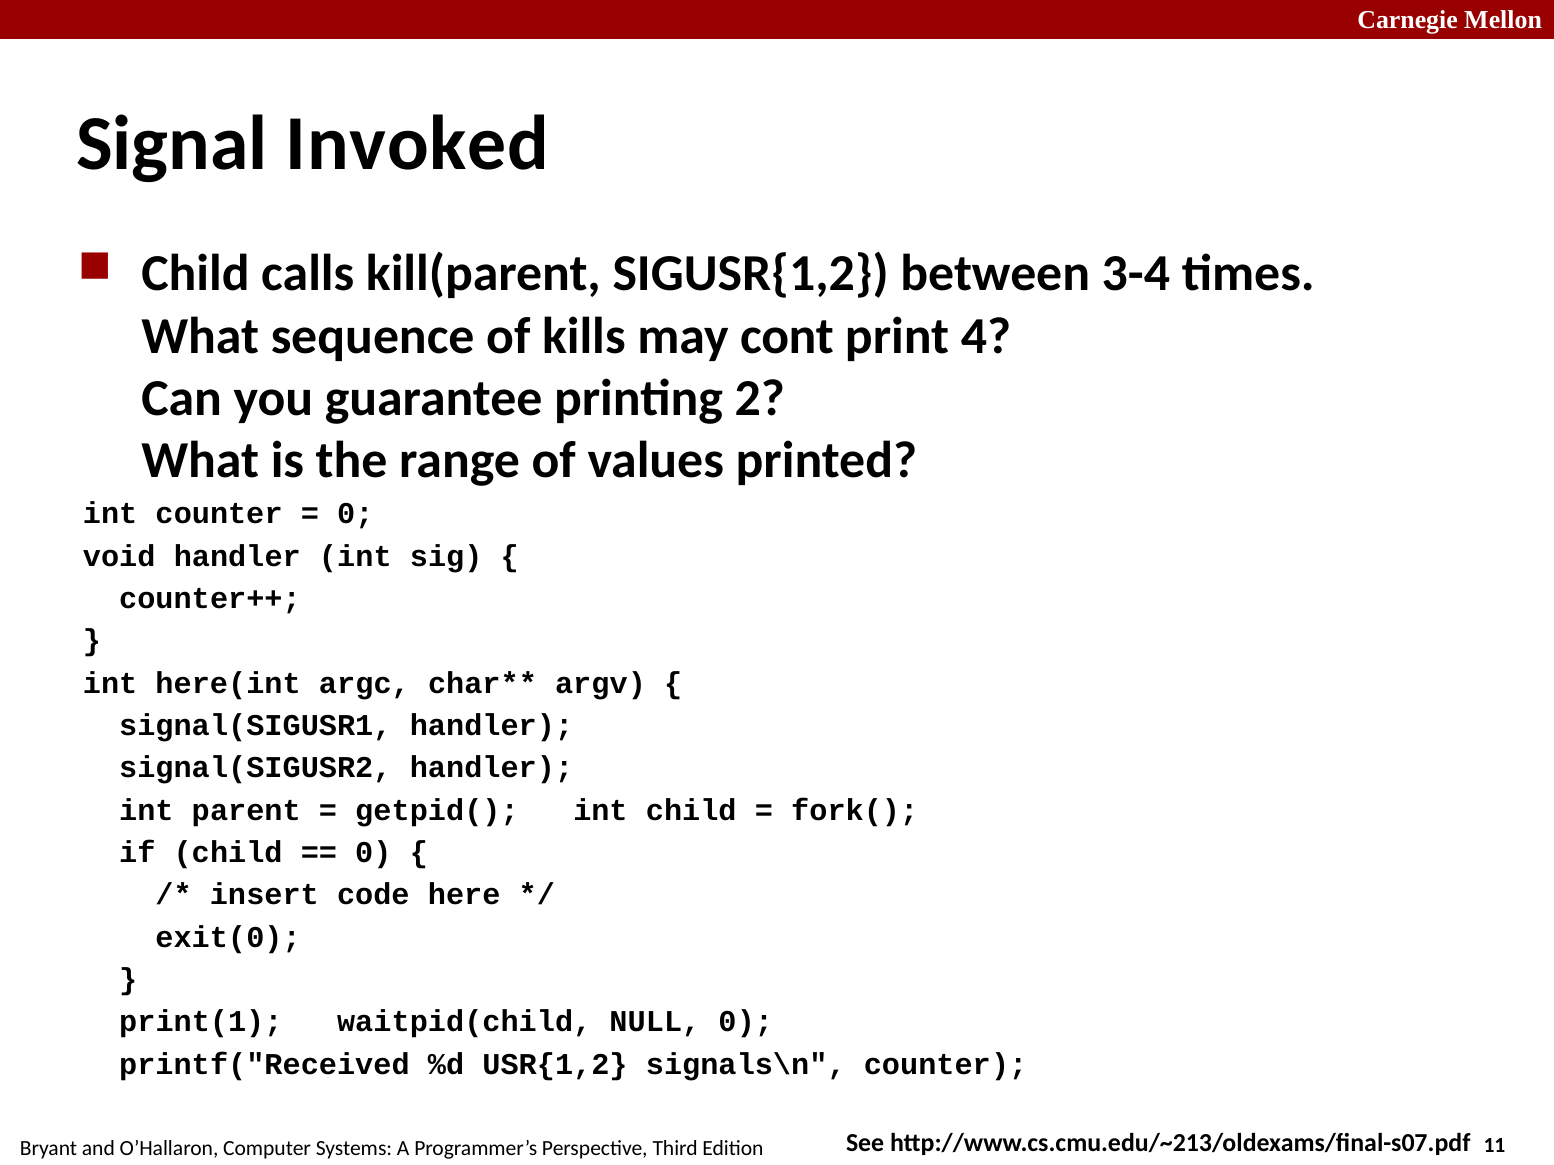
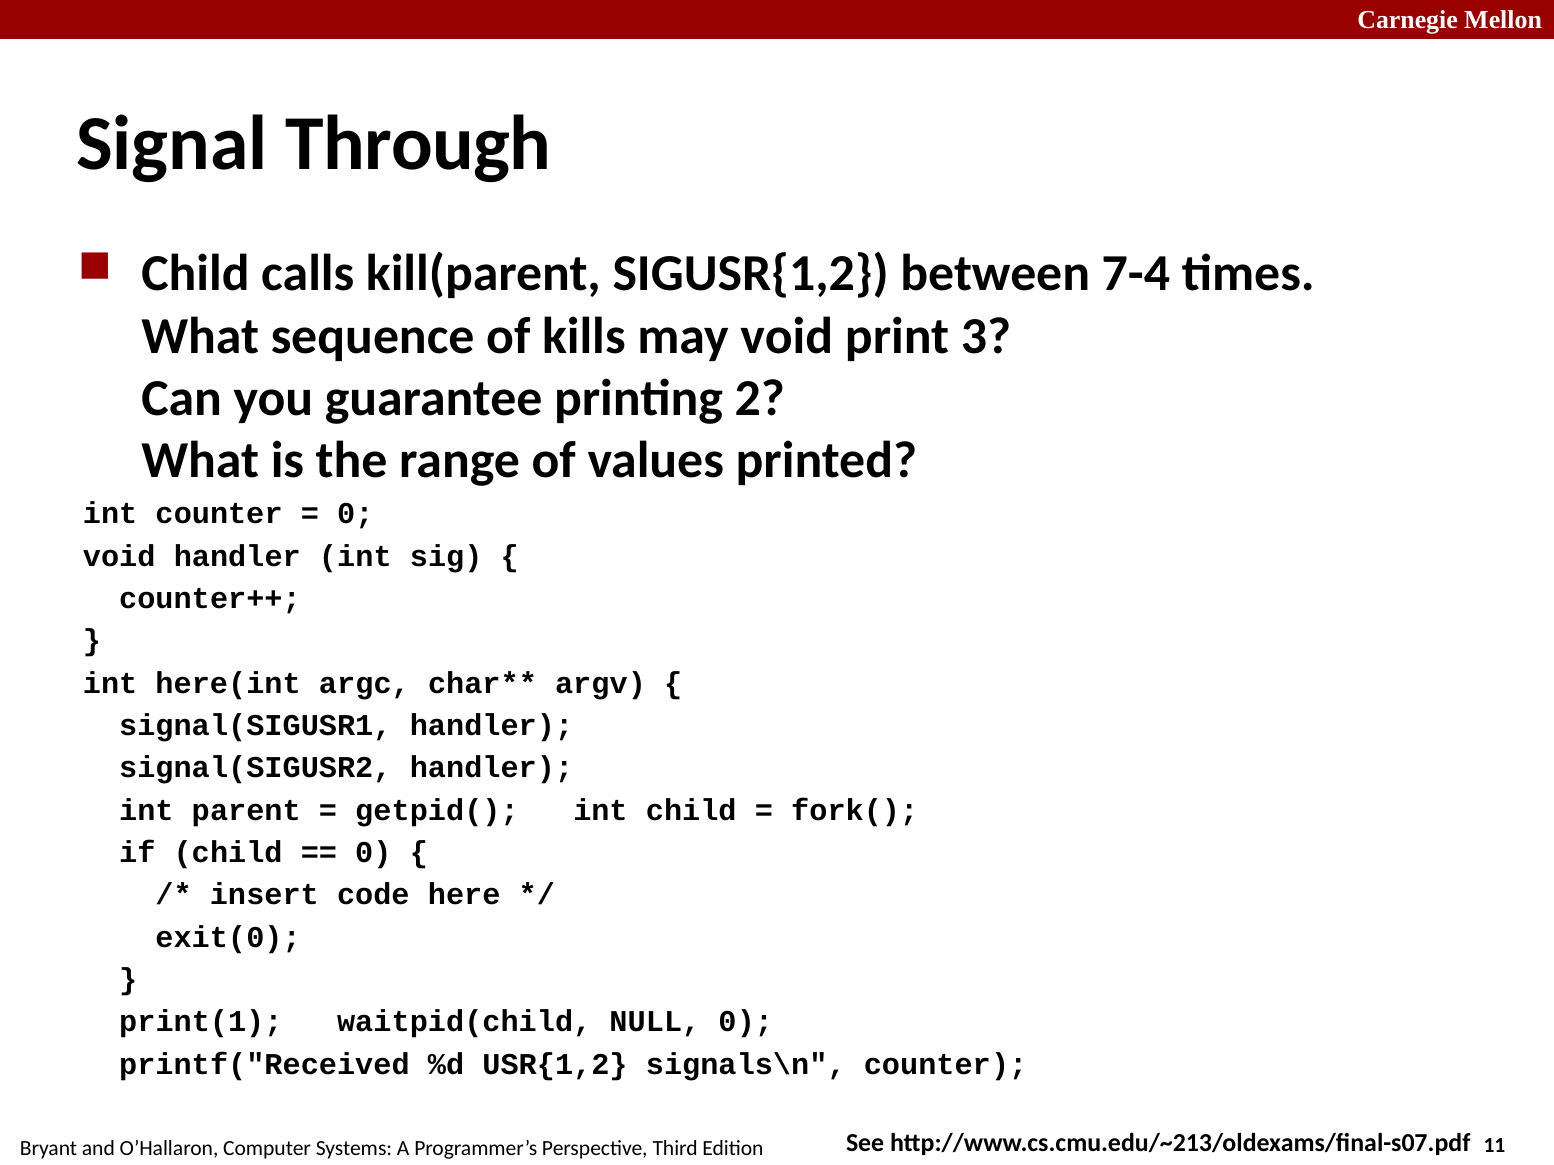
Invoked: Invoked -> Through
3-4: 3-4 -> 7-4
may cont: cont -> void
4: 4 -> 3
